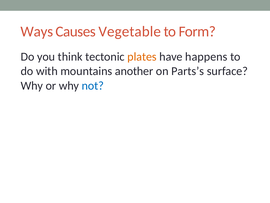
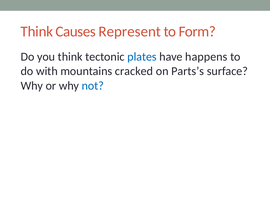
Ways at (37, 31): Ways -> Think
Vegetable: Vegetable -> Represent
plates colour: orange -> blue
another: another -> cracked
